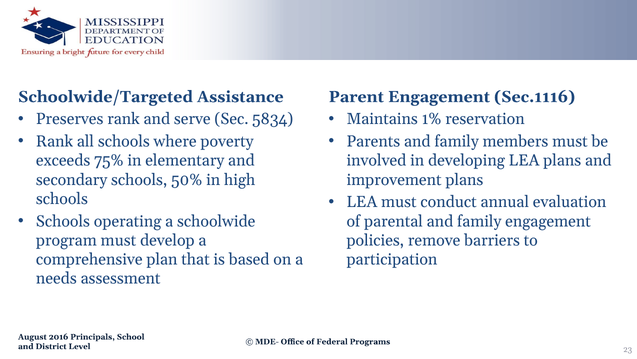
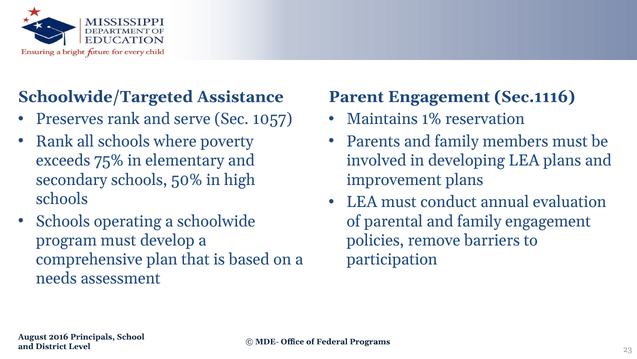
5834: 5834 -> 1057
